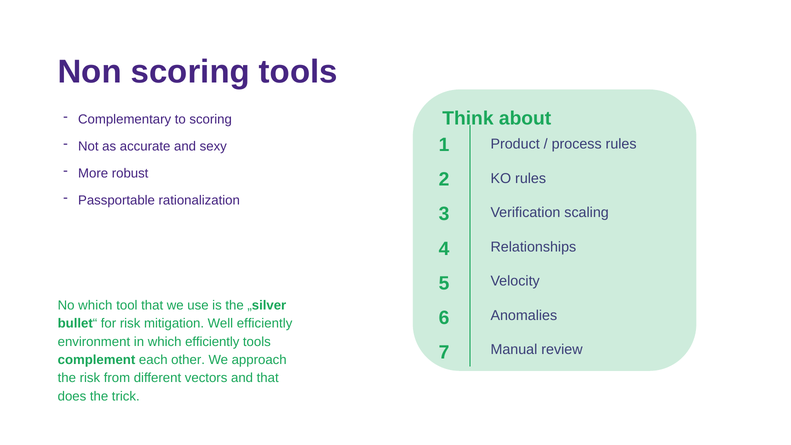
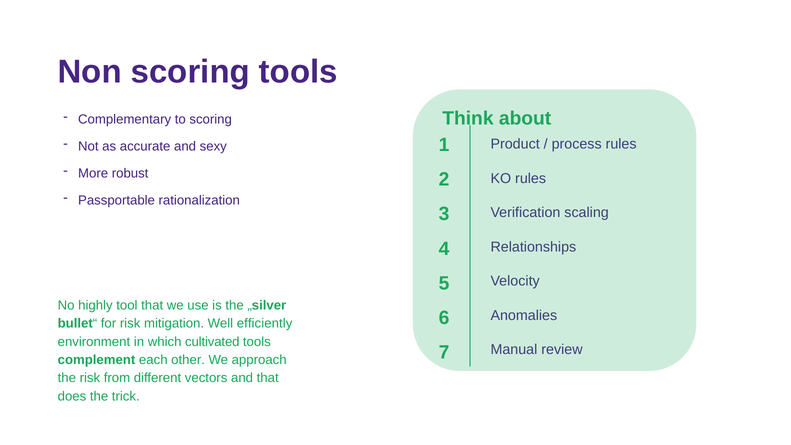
No which: which -> highly
which efficiently: efficiently -> cultivated
